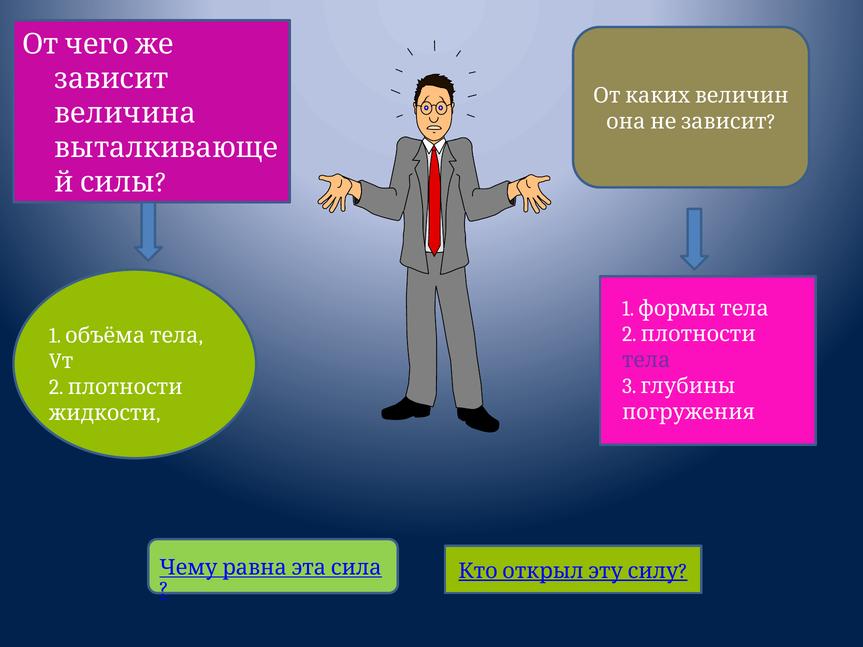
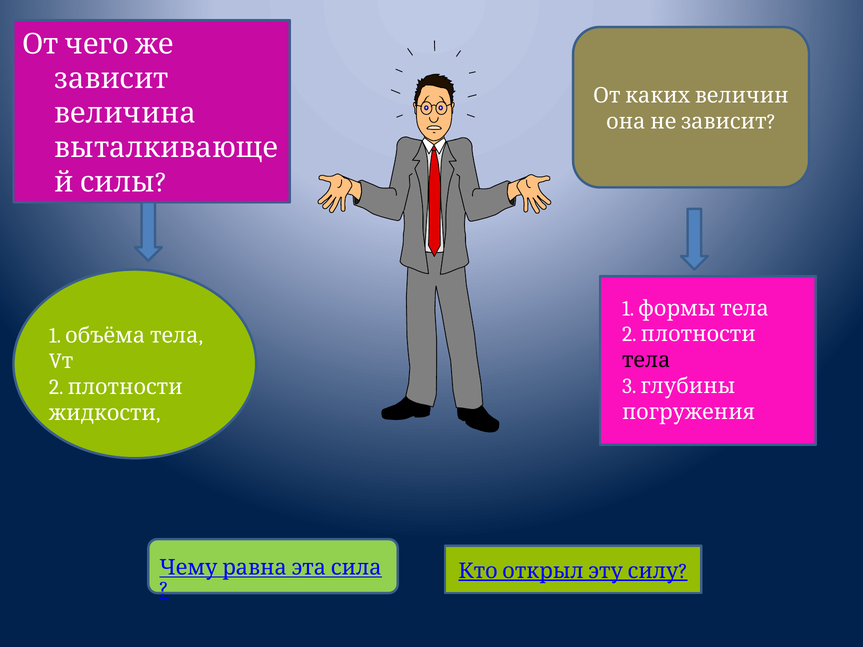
тела colour: purple -> black
